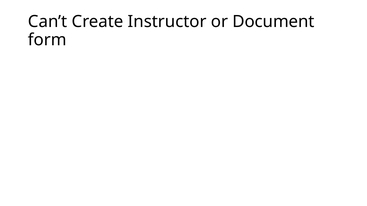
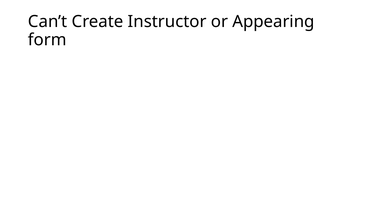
Document: Document -> Appearing
